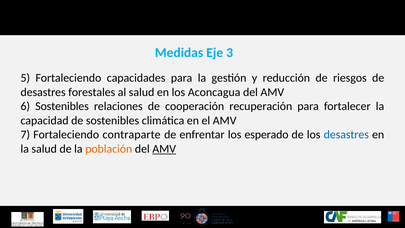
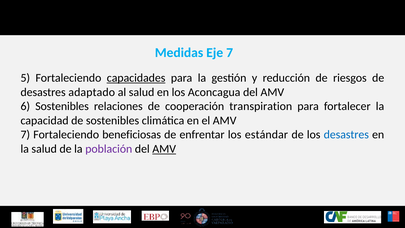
Eje 3: 3 -> 7
capacidades underline: none -> present
forestales: forestales -> adaptado
recuperación: recuperación -> transpiration
contraparte: contraparte -> beneficiosas
esperado: esperado -> estándar
población colour: orange -> purple
